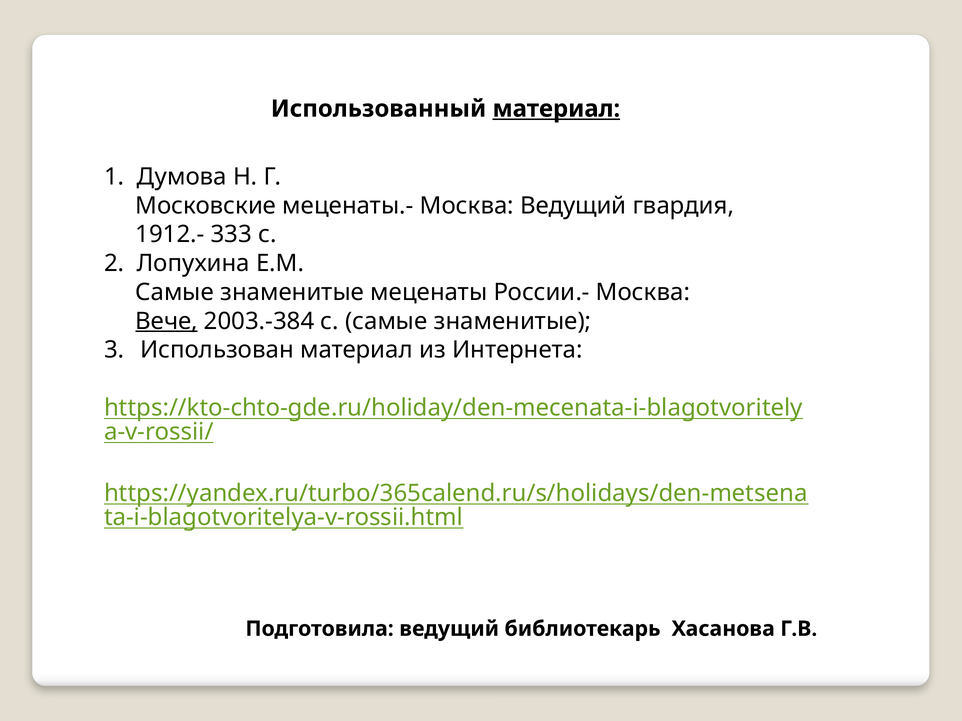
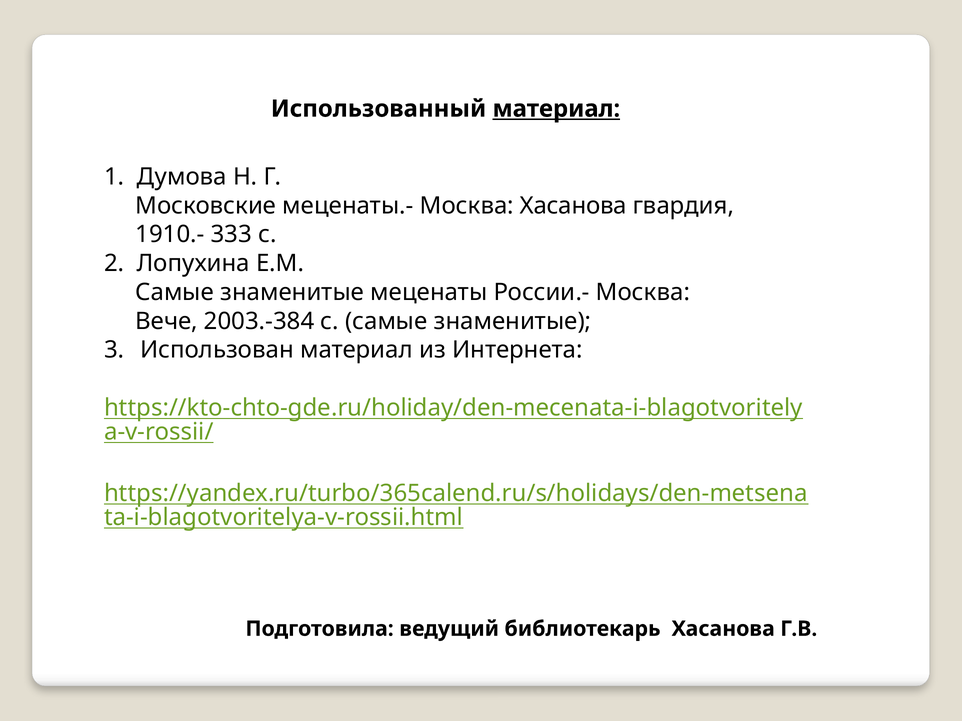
Москва Ведущий: Ведущий -> Хасанова
1912.-: 1912.- -> 1910.-
Вече underline: present -> none
